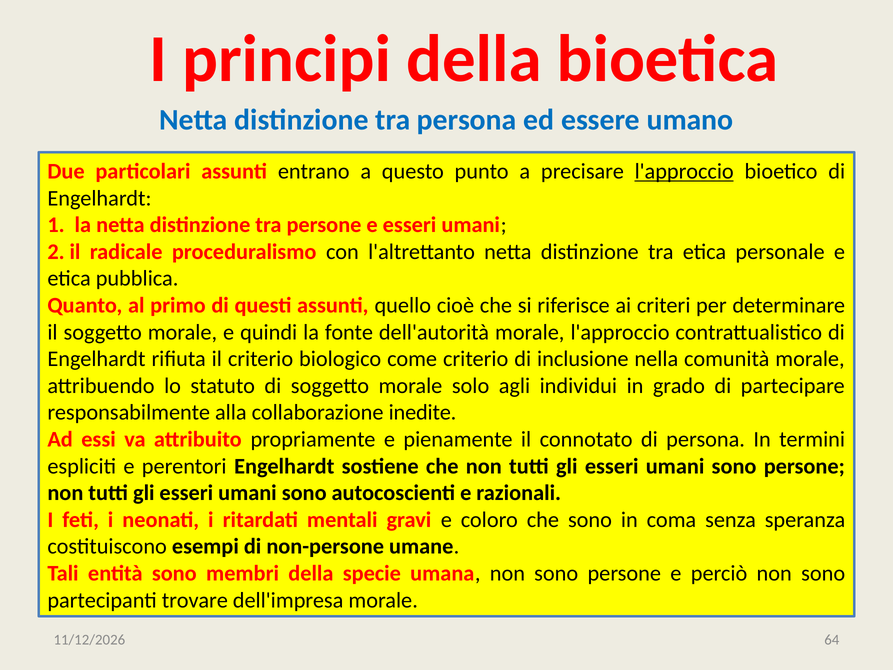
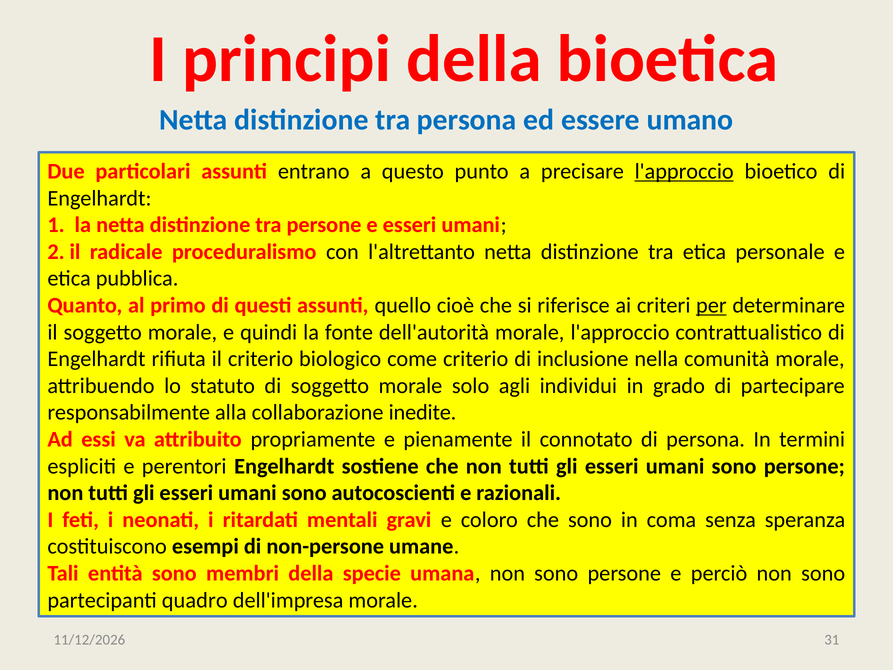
per underline: none -> present
trovare: trovare -> quadro
64: 64 -> 31
